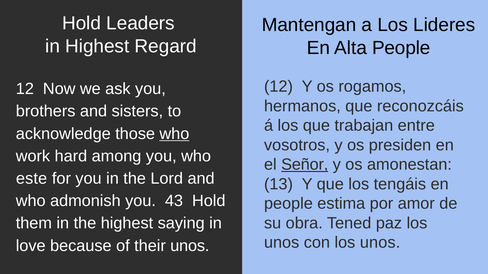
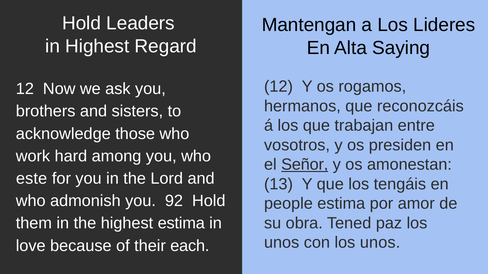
Alta People: People -> Saying
who at (174, 134) underline: present -> none
43: 43 -> 92
highest saying: saying -> estima
their unos: unos -> each
